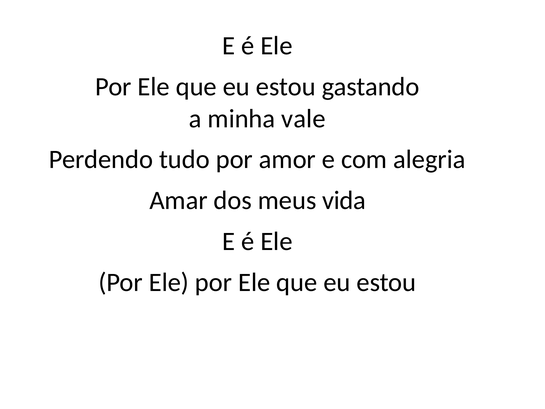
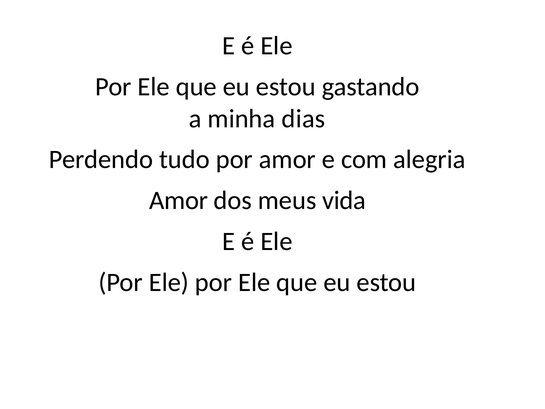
vale: vale -> dias
Amar at (178, 200): Amar -> Amor
